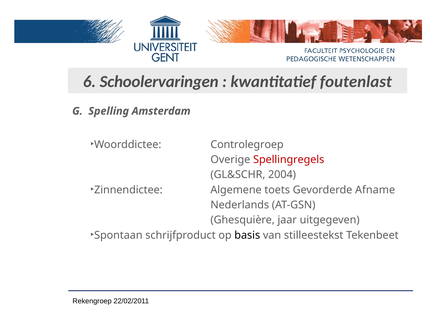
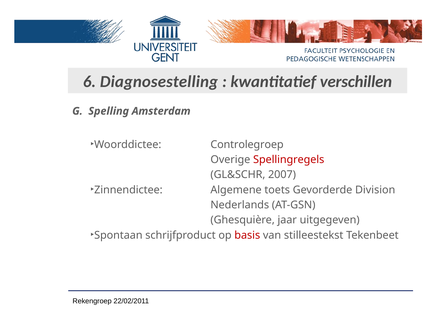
Schoolervaringen: Schoolervaringen -> Diagnosestelling
foutenlast: foutenlast -> verschillen
2004: 2004 -> 2007
Afname: Afname -> Division
basis colour: black -> red
